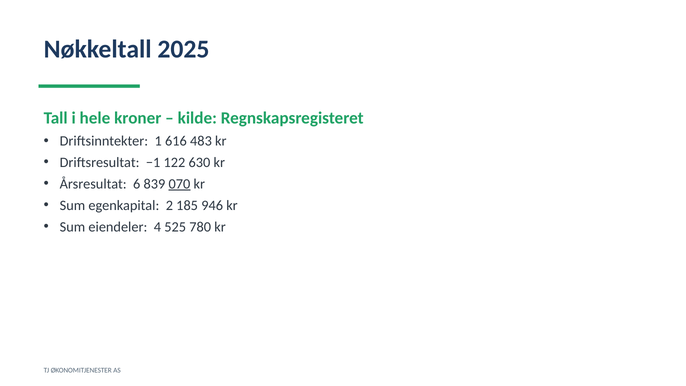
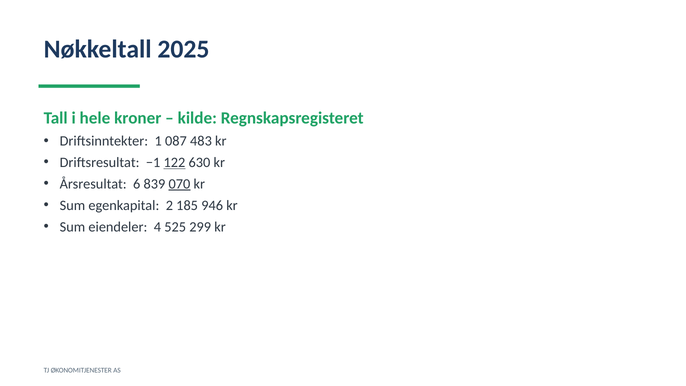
616: 616 -> 087
122 underline: none -> present
780: 780 -> 299
